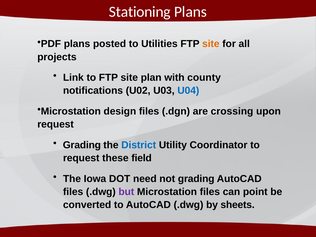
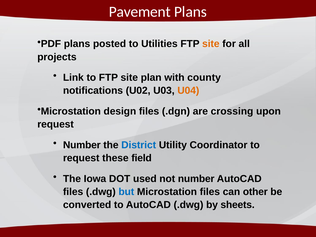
Stationing: Stationing -> Pavement
U04 colour: blue -> orange
Grading at (82, 145): Grading -> Number
need: need -> used
not grading: grading -> number
but colour: purple -> blue
point: point -> other
